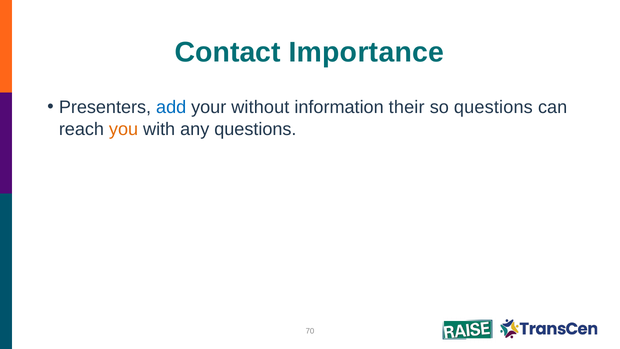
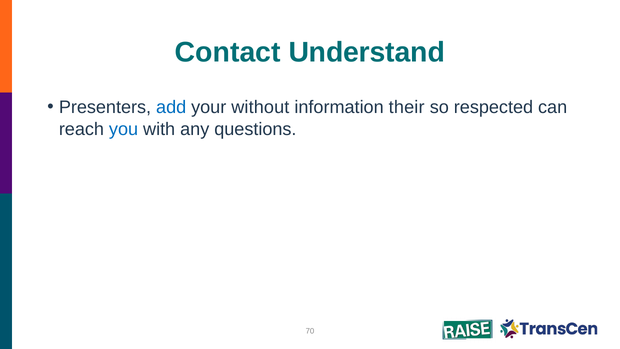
Importance: Importance -> Understand
so questions: questions -> respected
you colour: orange -> blue
